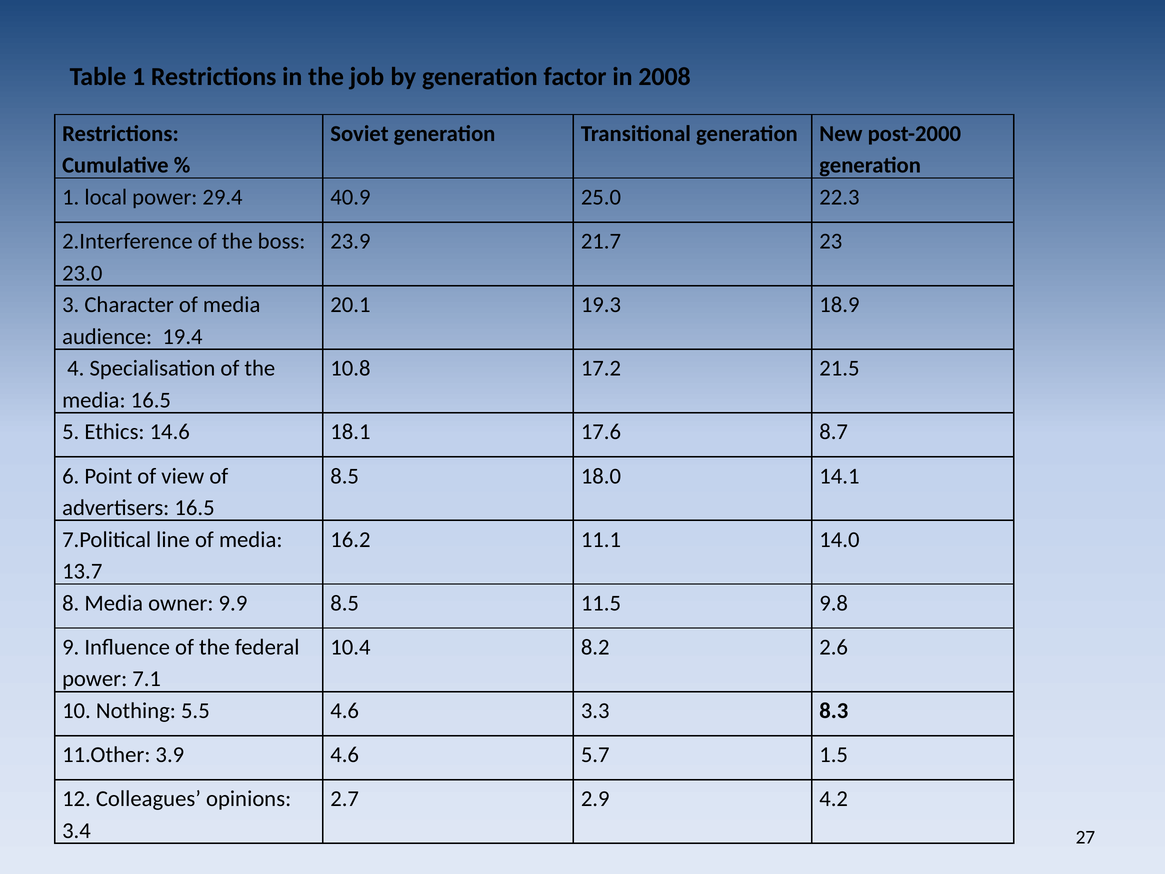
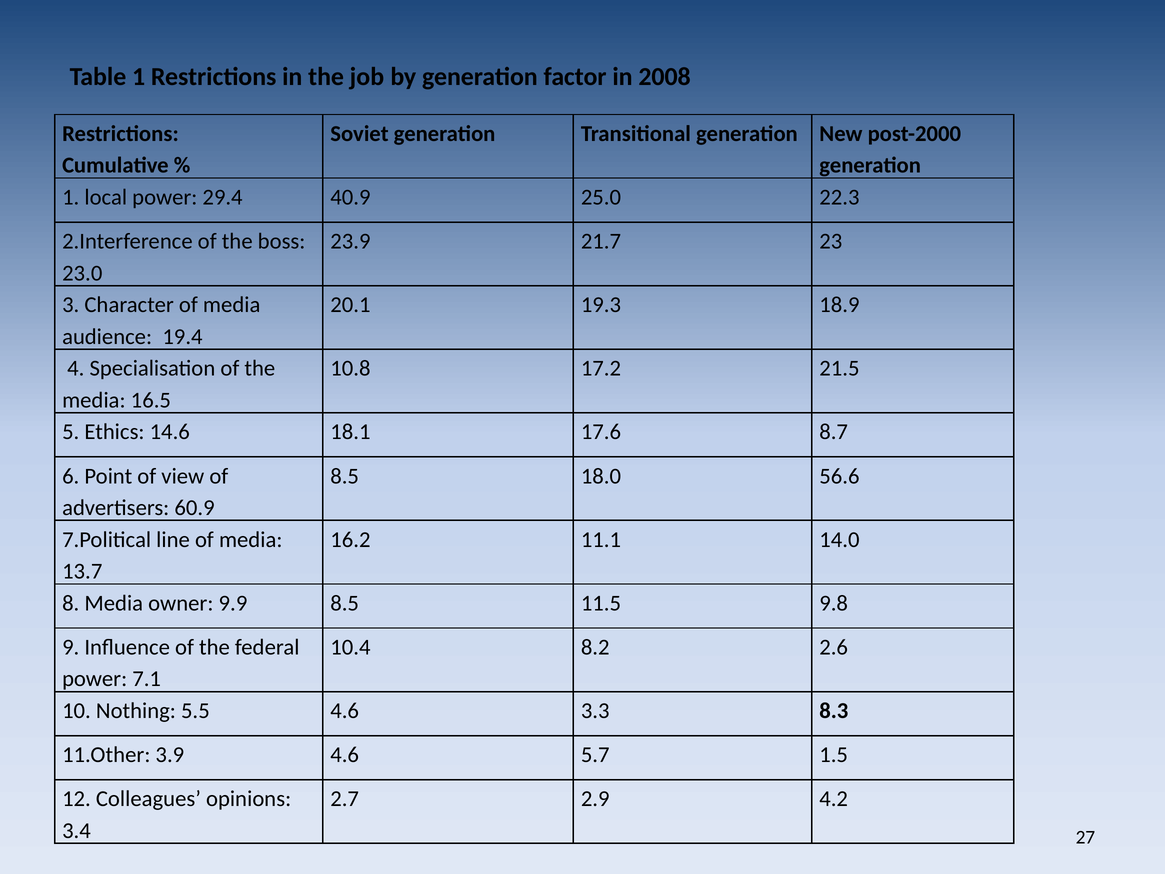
14.1: 14.1 -> 56.6
advertisers 16.5: 16.5 -> 60.9
